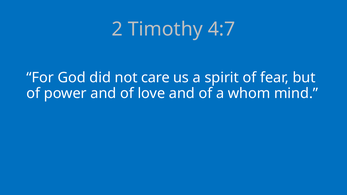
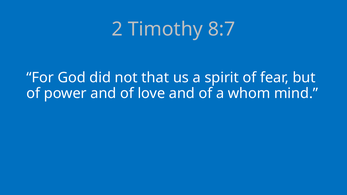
4:7: 4:7 -> 8:7
care: care -> that
